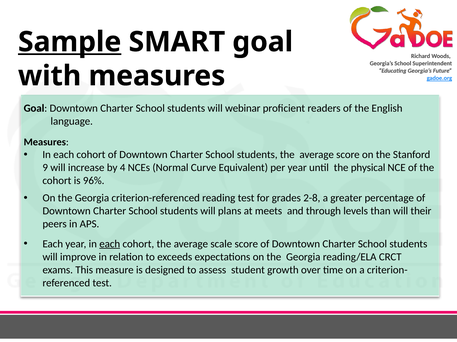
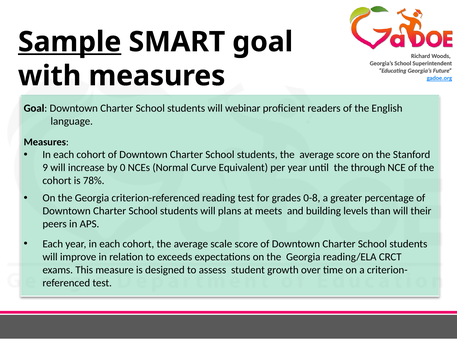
4: 4 -> 0
physical: physical -> through
96%: 96% -> 78%
2-8: 2-8 -> 0-8
through: through -> building
each at (110, 244) underline: present -> none
